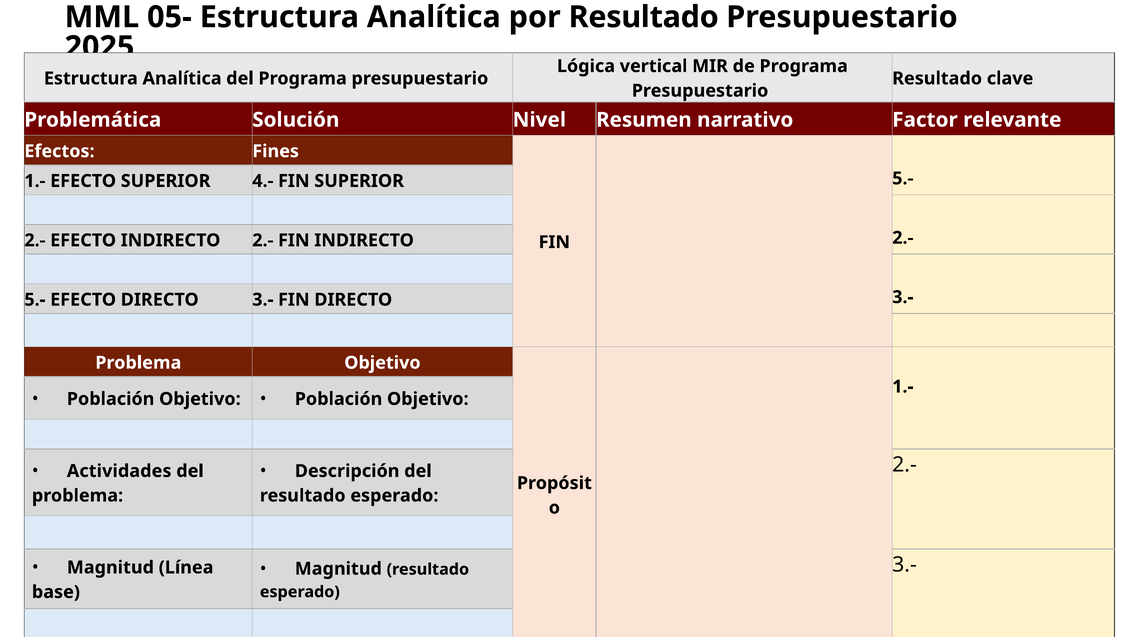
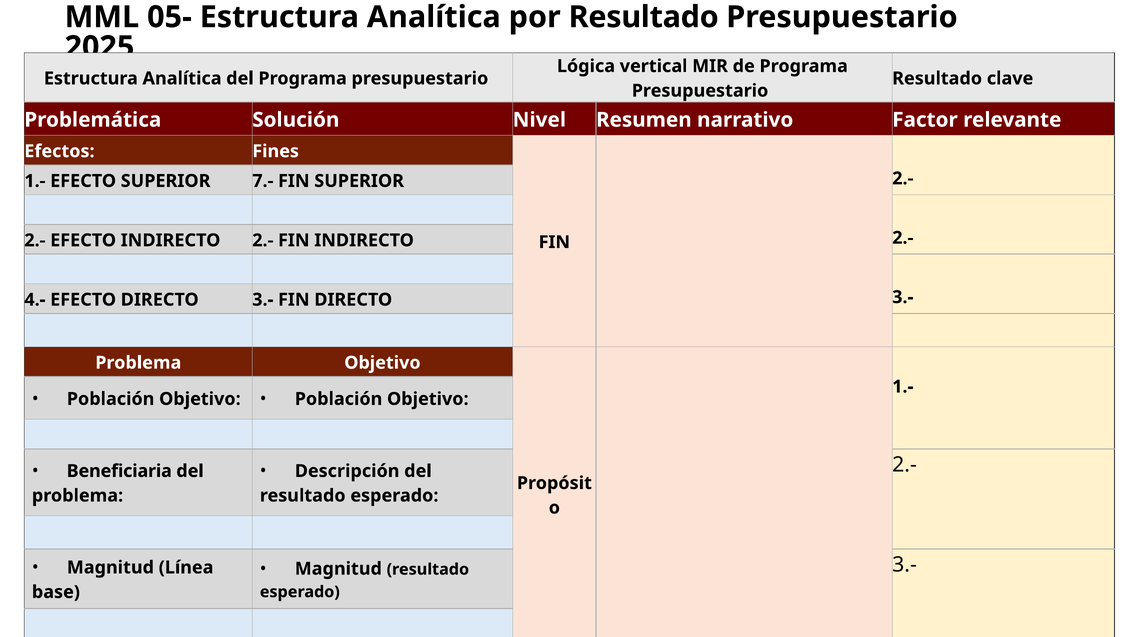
5.- at (903, 179): 5.- -> 2.-
4.-: 4.- -> 7.-
5.- at (35, 300): 5.- -> 4.-
Actividades: Actividades -> Beneficiaria
